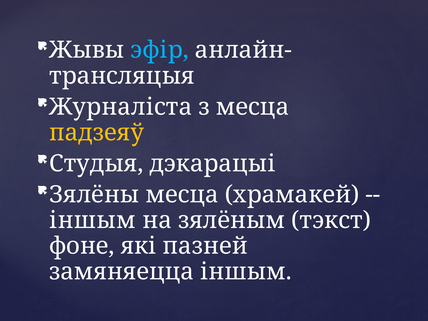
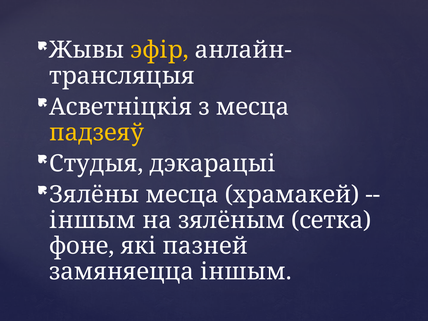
эфір colour: light blue -> yellow
Журналіста: Журналіста -> Асветніцкія
тэкст: тэкст -> сетка
